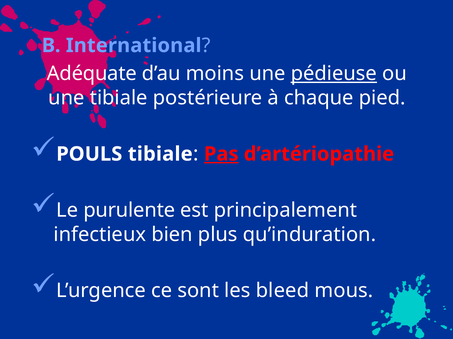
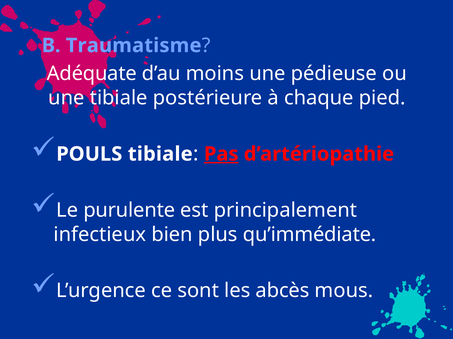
International: International -> Traumatisme
pédieuse underline: present -> none
qu’induration: qu’induration -> qu’immédiate
bleed: bleed -> abcès
